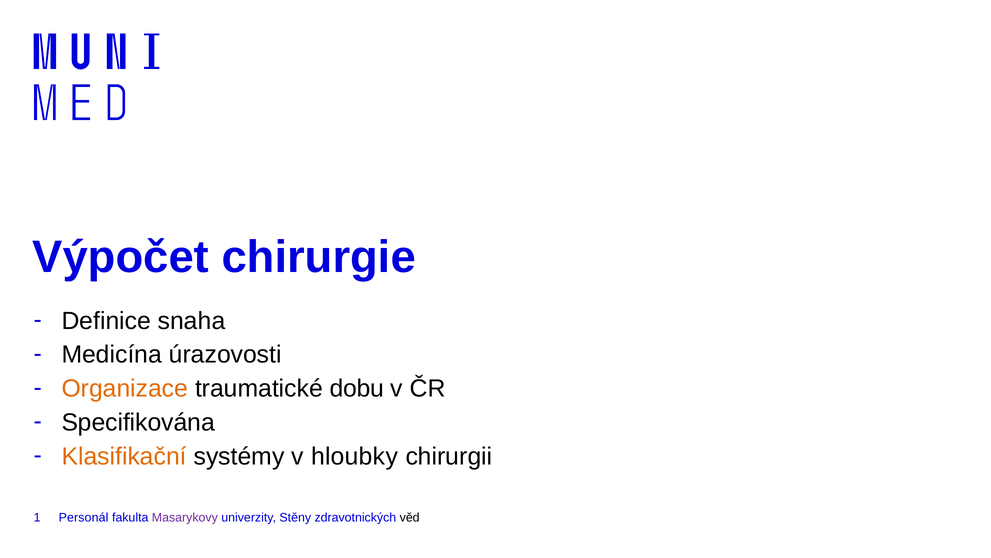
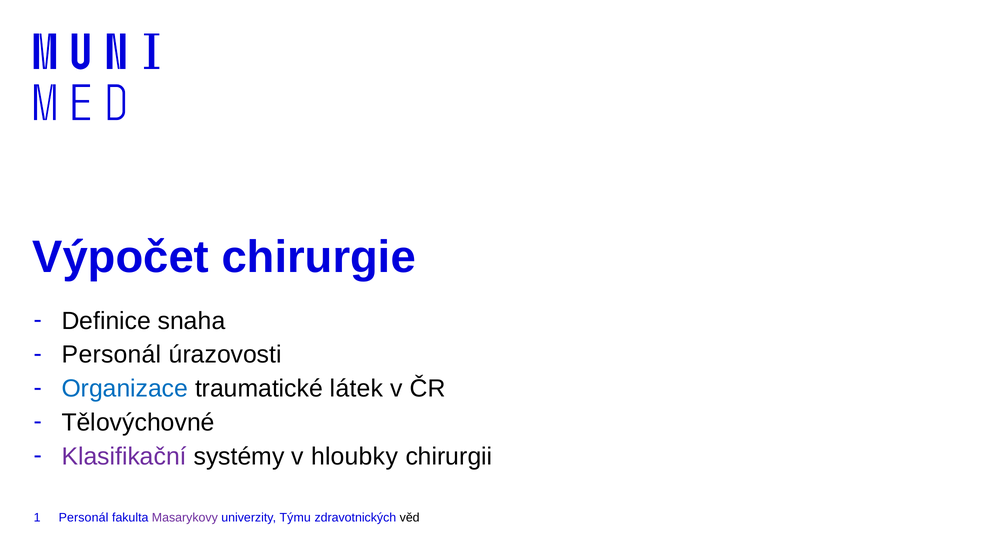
Medicína at (112, 354): Medicína -> Personál
Organizace colour: orange -> blue
dobu: dobu -> látek
Specifikována: Specifikována -> Tělovýchovné
Klasifikační colour: orange -> purple
Stěny: Stěny -> Týmu
